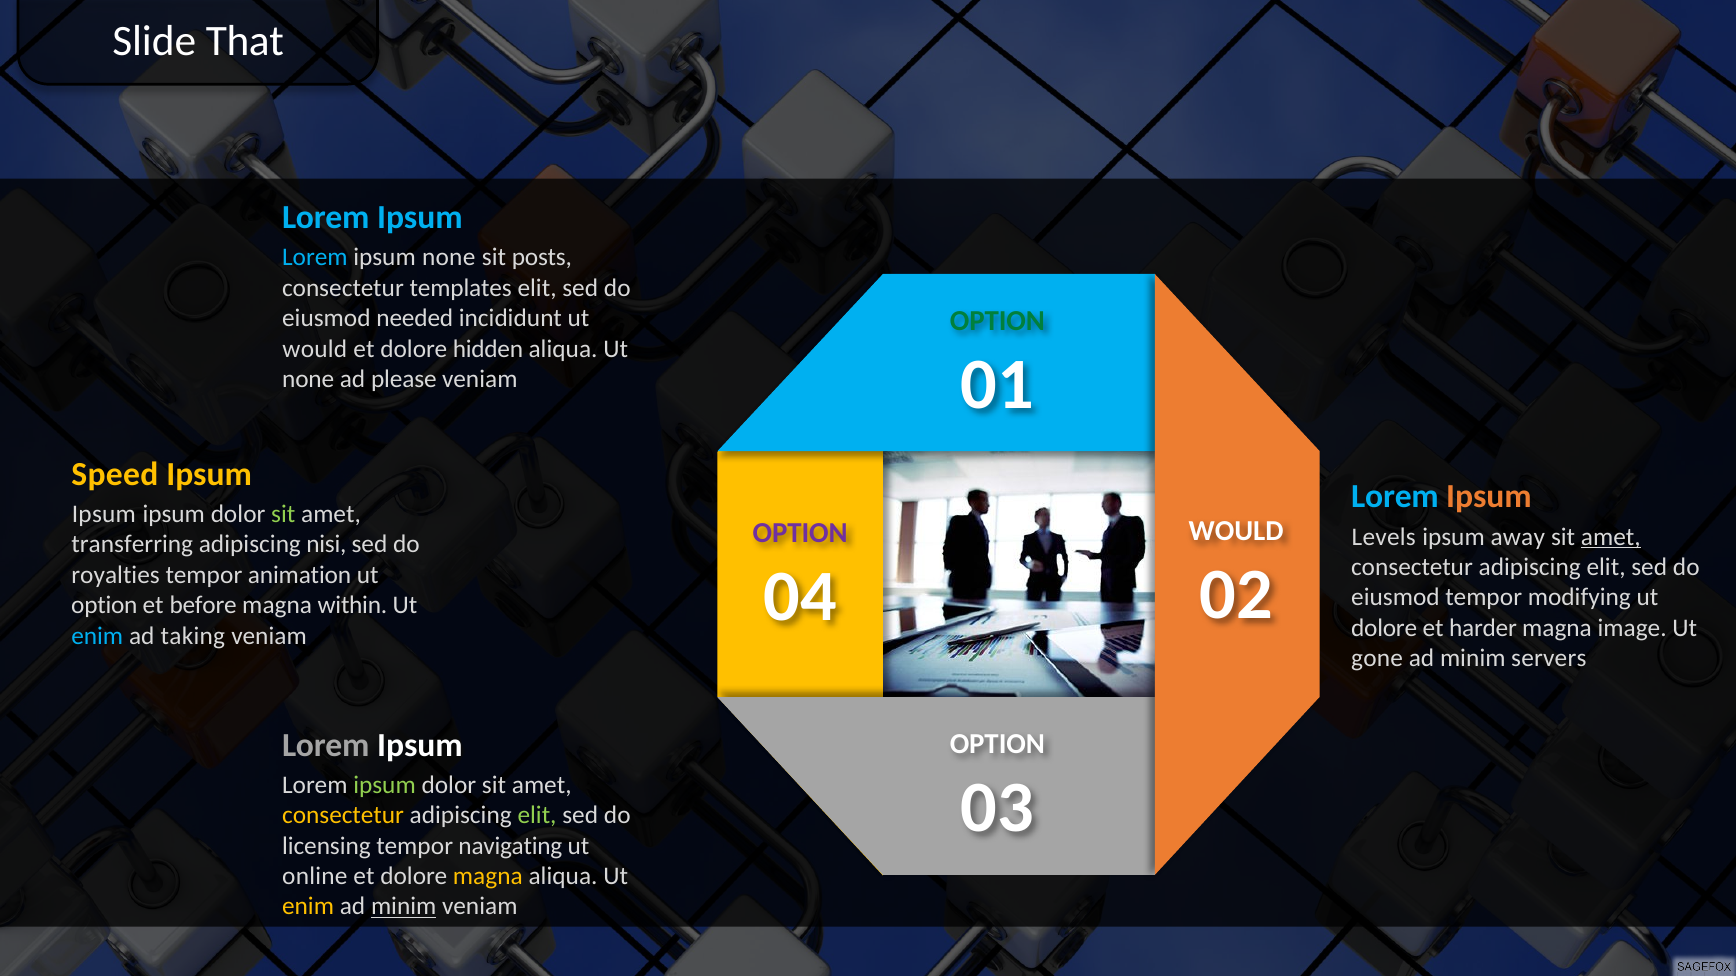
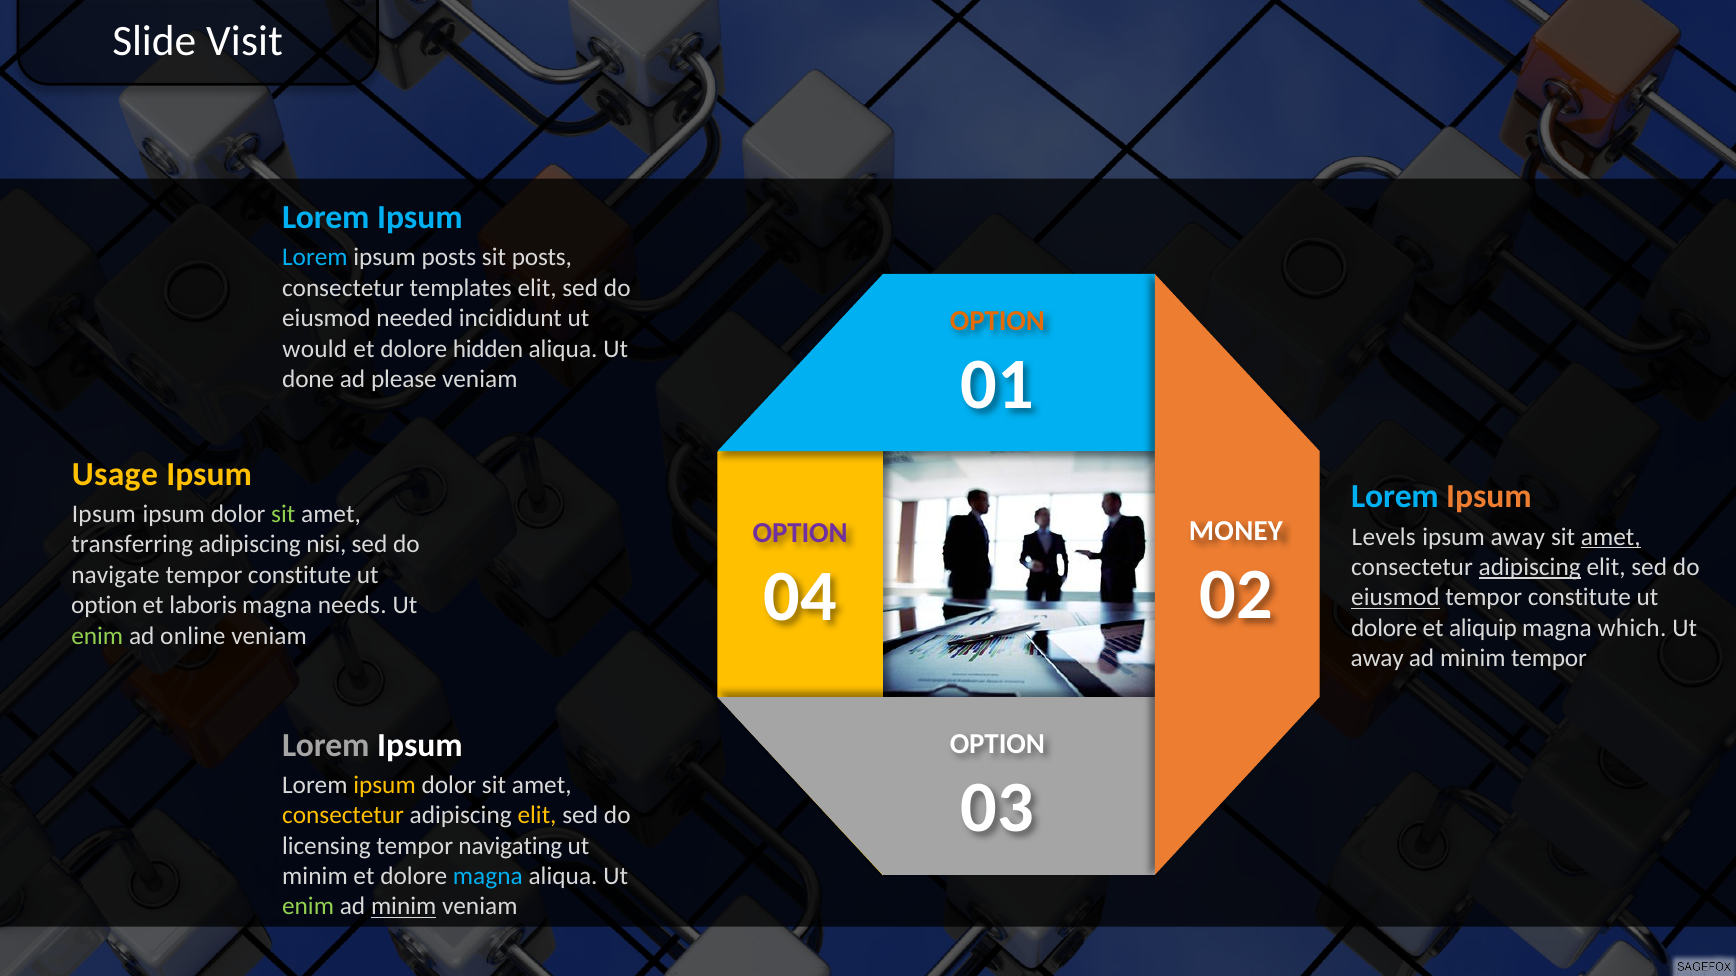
That: That -> Visit
ipsum none: none -> posts
OPTION at (997, 321) colour: green -> orange
none at (308, 379): none -> done
Speed: Speed -> Usage
WOULD at (1236, 531): WOULD -> MONEY
adipiscing at (1530, 567) underline: none -> present
royalties: royalties -> navigate
animation at (300, 575): animation -> constitute
eiusmod at (1395, 598) underline: none -> present
modifying at (1579, 598): modifying -> constitute
before: before -> laboris
within: within -> needs
harder: harder -> aliquip
image: image -> which
enim at (97, 636) colour: light blue -> light green
taking: taking -> online
gone at (1377, 659): gone -> away
minim servers: servers -> tempor
ipsum at (385, 785) colour: light green -> yellow
elit at (537, 816) colour: light green -> yellow
online at (315, 876): online -> minim
magna at (488, 876) colour: yellow -> light blue
enim at (308, 907) colour: yellow -> light green
